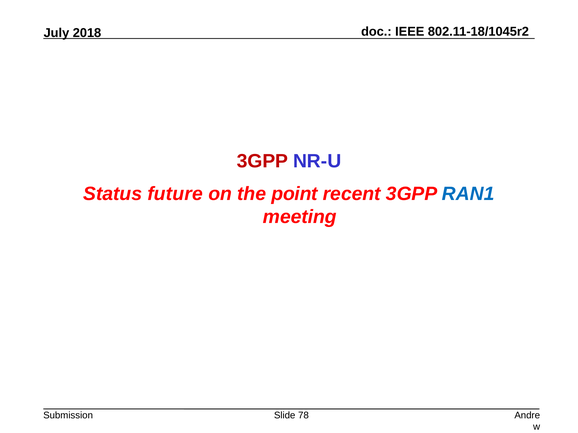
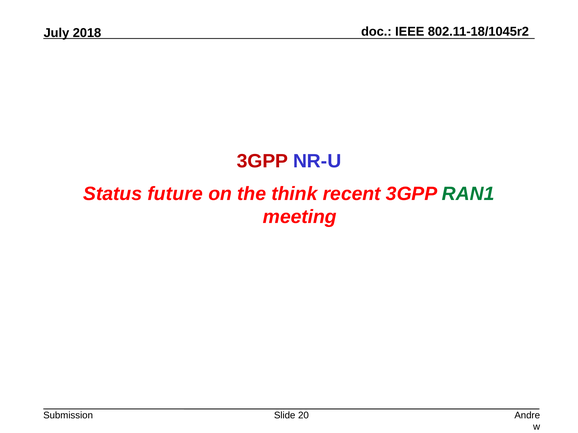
point: point -> think
RAN1 colour: blue -> green
78: 78 -> 20
